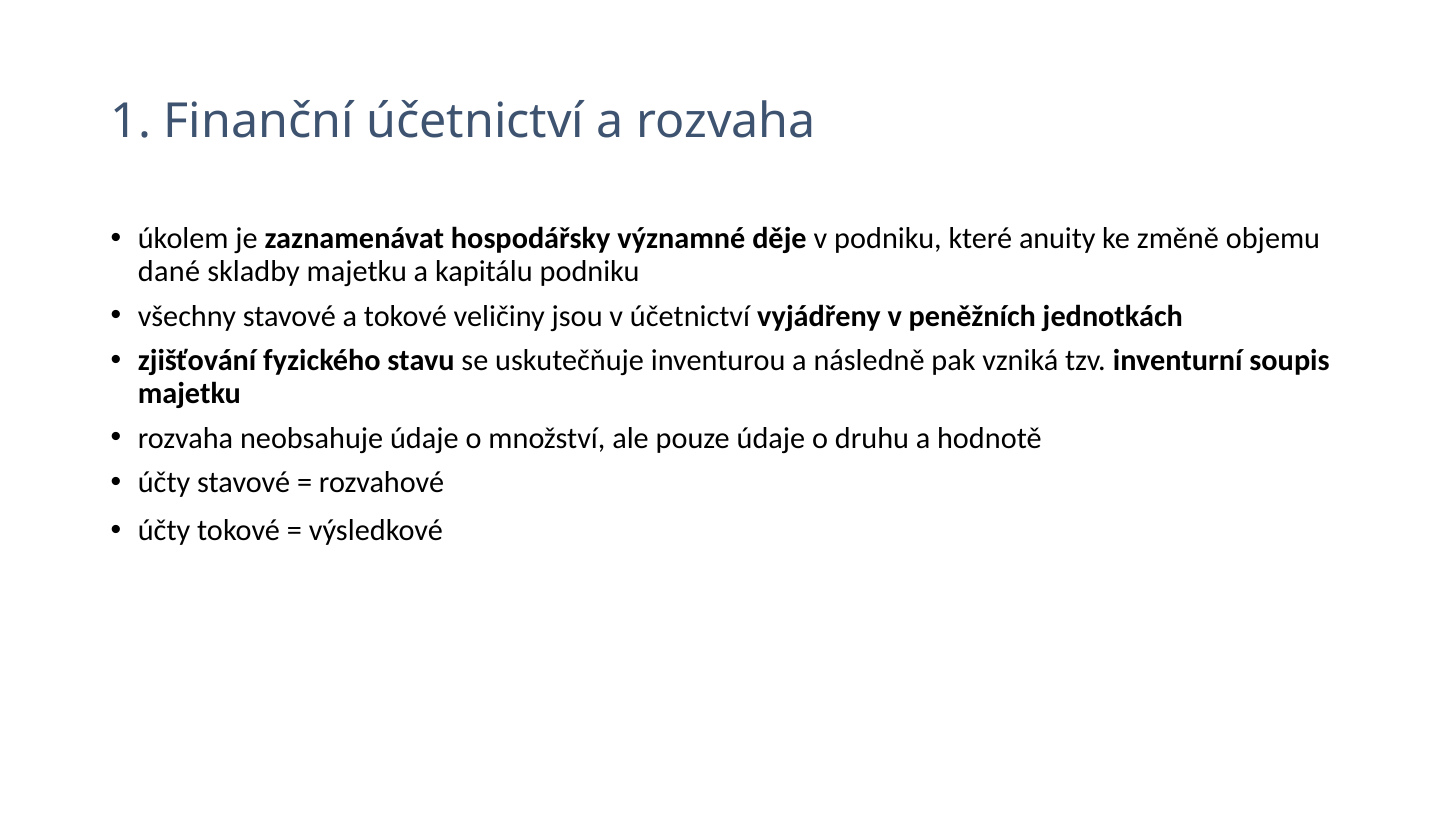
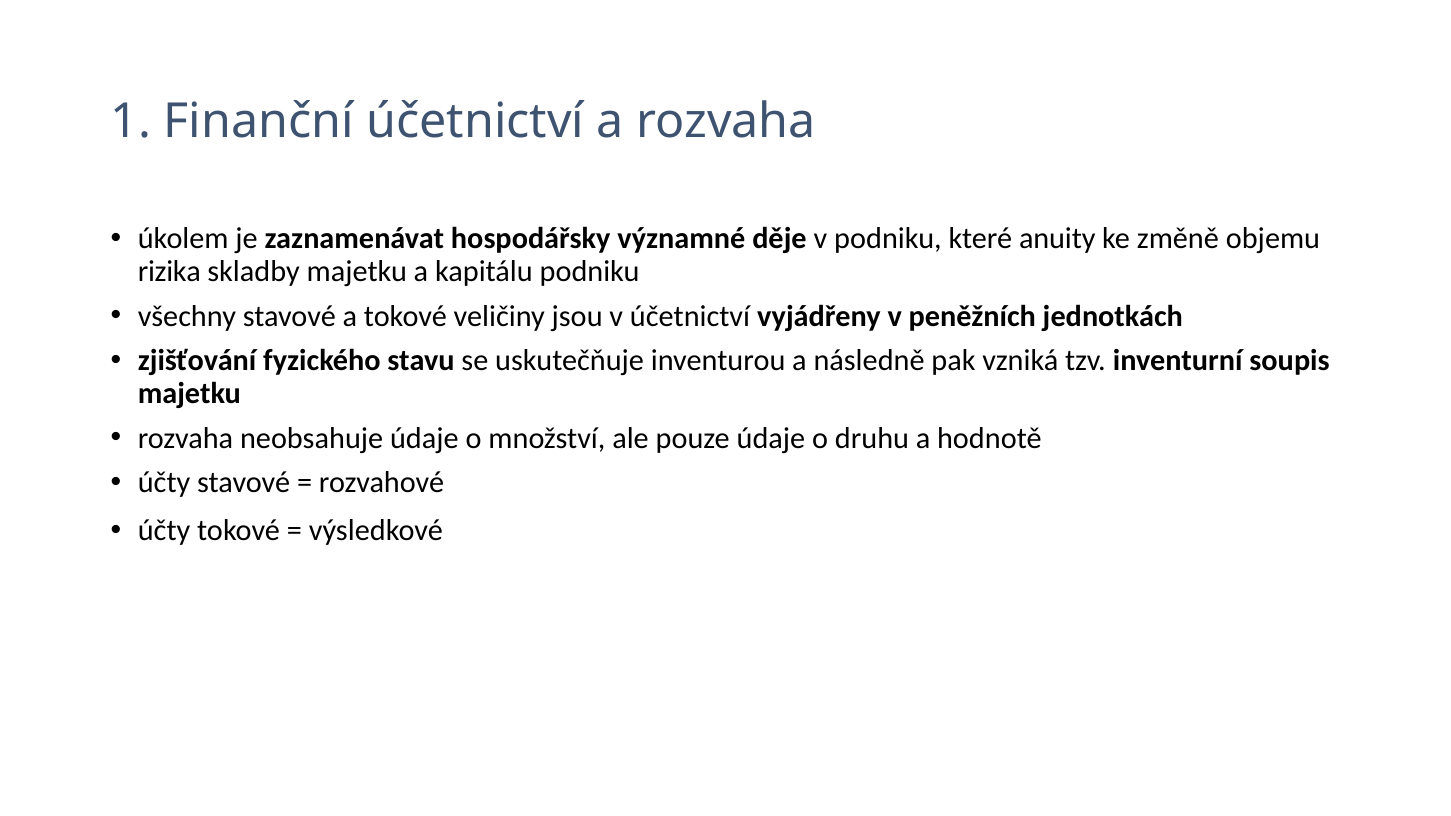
dané: dané -> rizika
